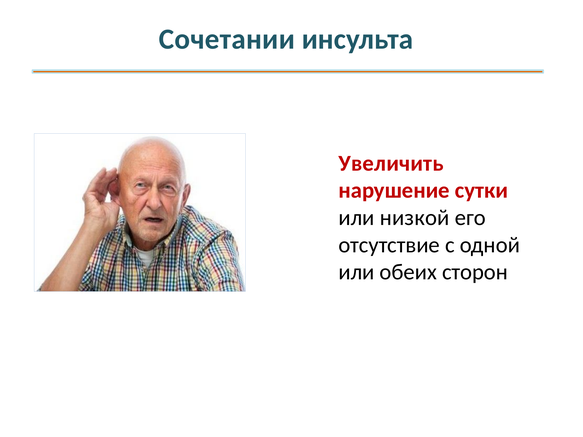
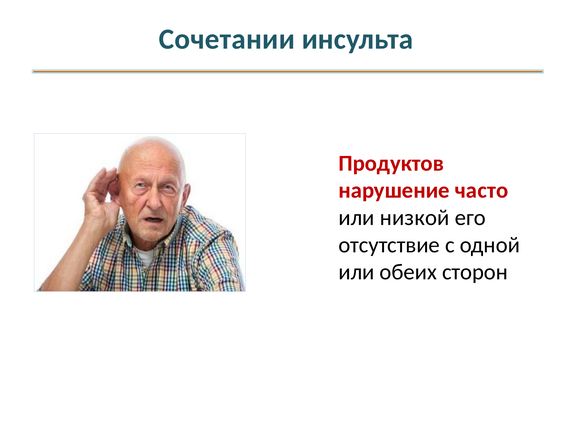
Увеличить: Увеличить -> Продуктов
сутки: сутки -> часто
